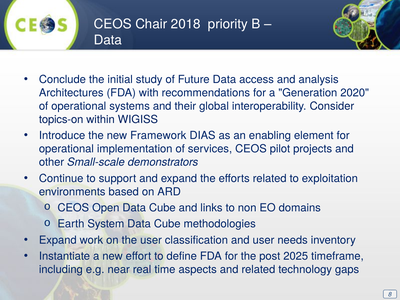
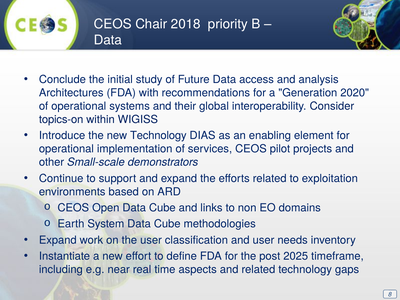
new Framework: Framework -> Technology
